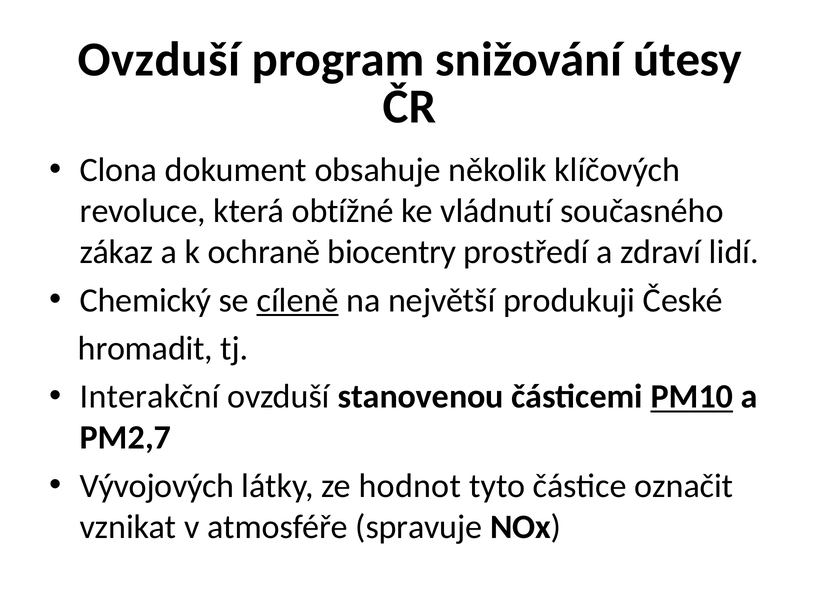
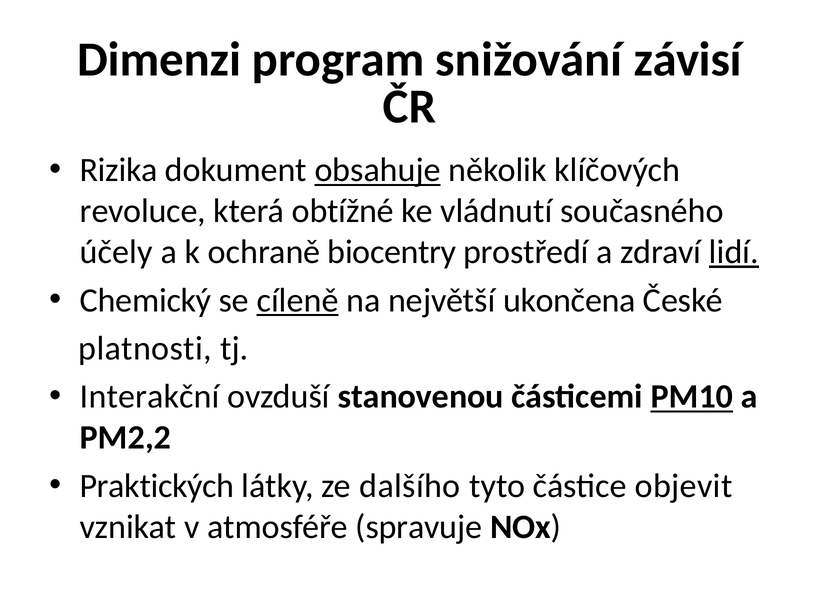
Ovzduší at (159, 60): Ovzduší -> Dimenzi
útesy: útesy -> závisí
Clona: Clona -> Rizika
obsahuje underline: none -> present
zákaz: zákaz -> účely
lidí underline: none -> present
produkuji: produkuji -> ukončena
hromadit: hromadit -> platnosti
PM2,7: PM2,7 -> PM2,2
Vývojových: Vývojových -> Praktických
hodnot: hodnot -> dalšího
označit: označit -> objevit
